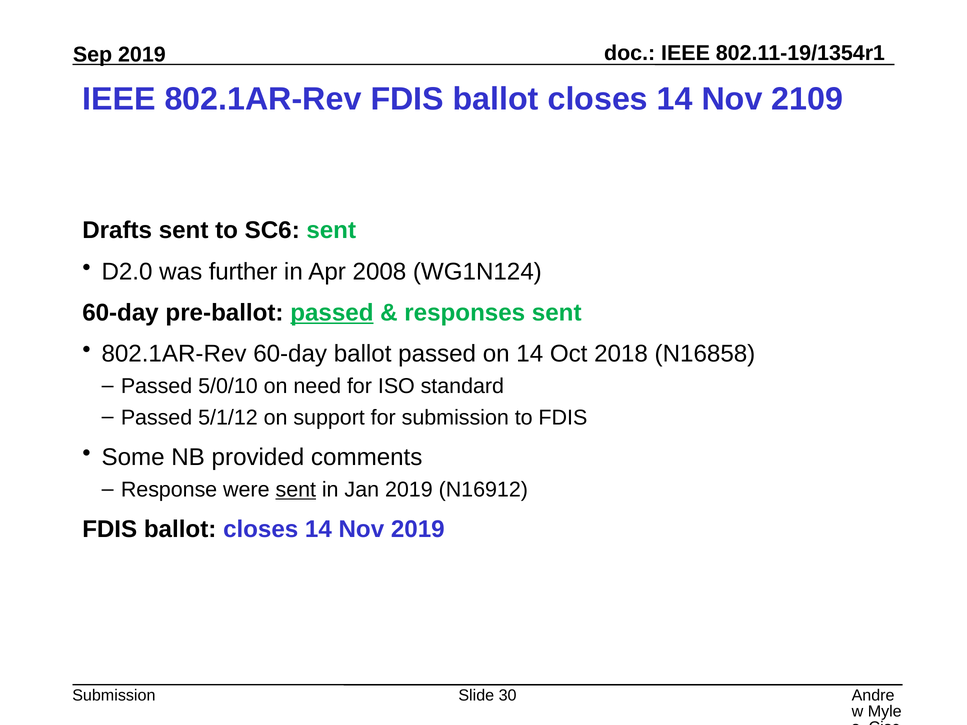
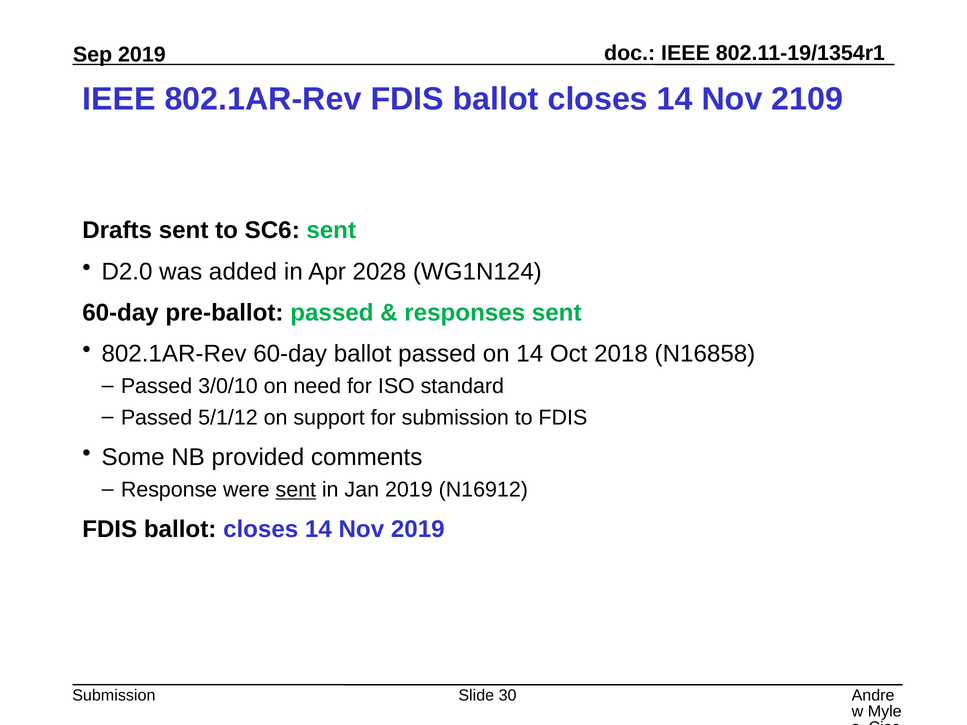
further: further -> added
2008: 2008 -> 2028
passed at (332, 313) underline: present -> none
5/0/10: 5/0/10 -> 3/0/10
